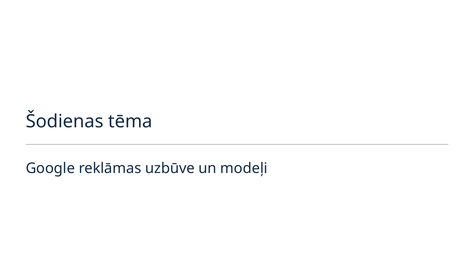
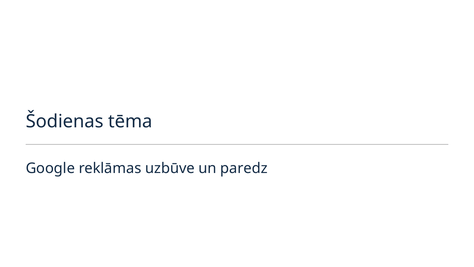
modeļi: modeļi -> paredz
